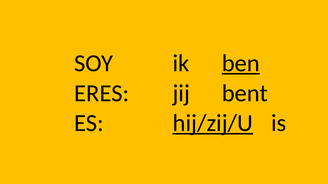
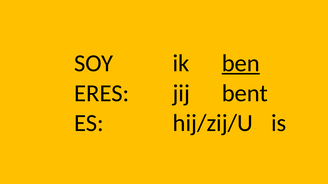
hij/zij/U underline: present -> none
